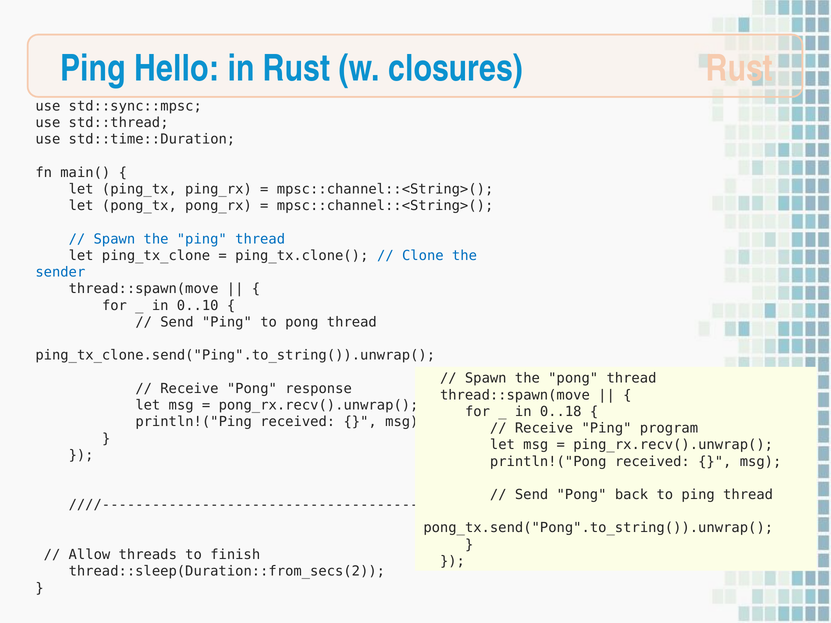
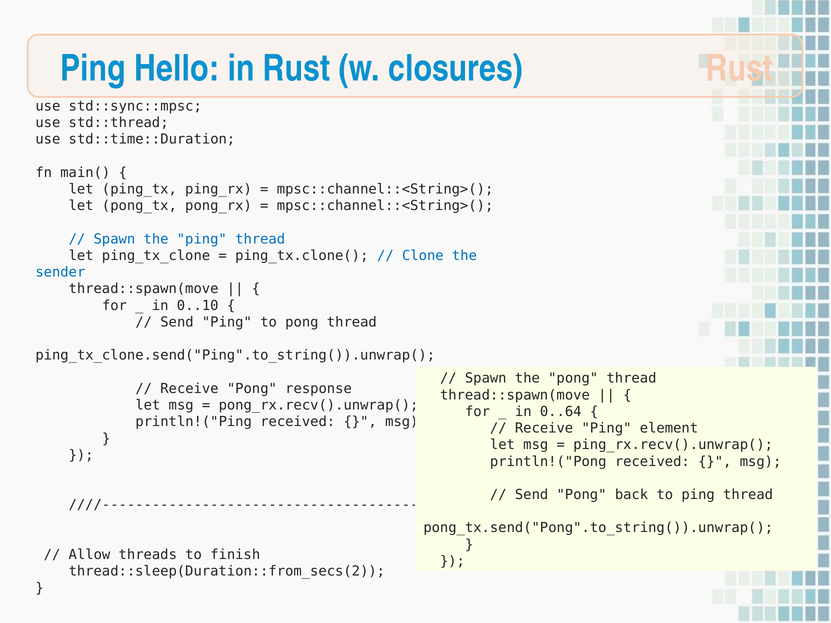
0..18: 0..18 -> 0..64
program: program -> element
